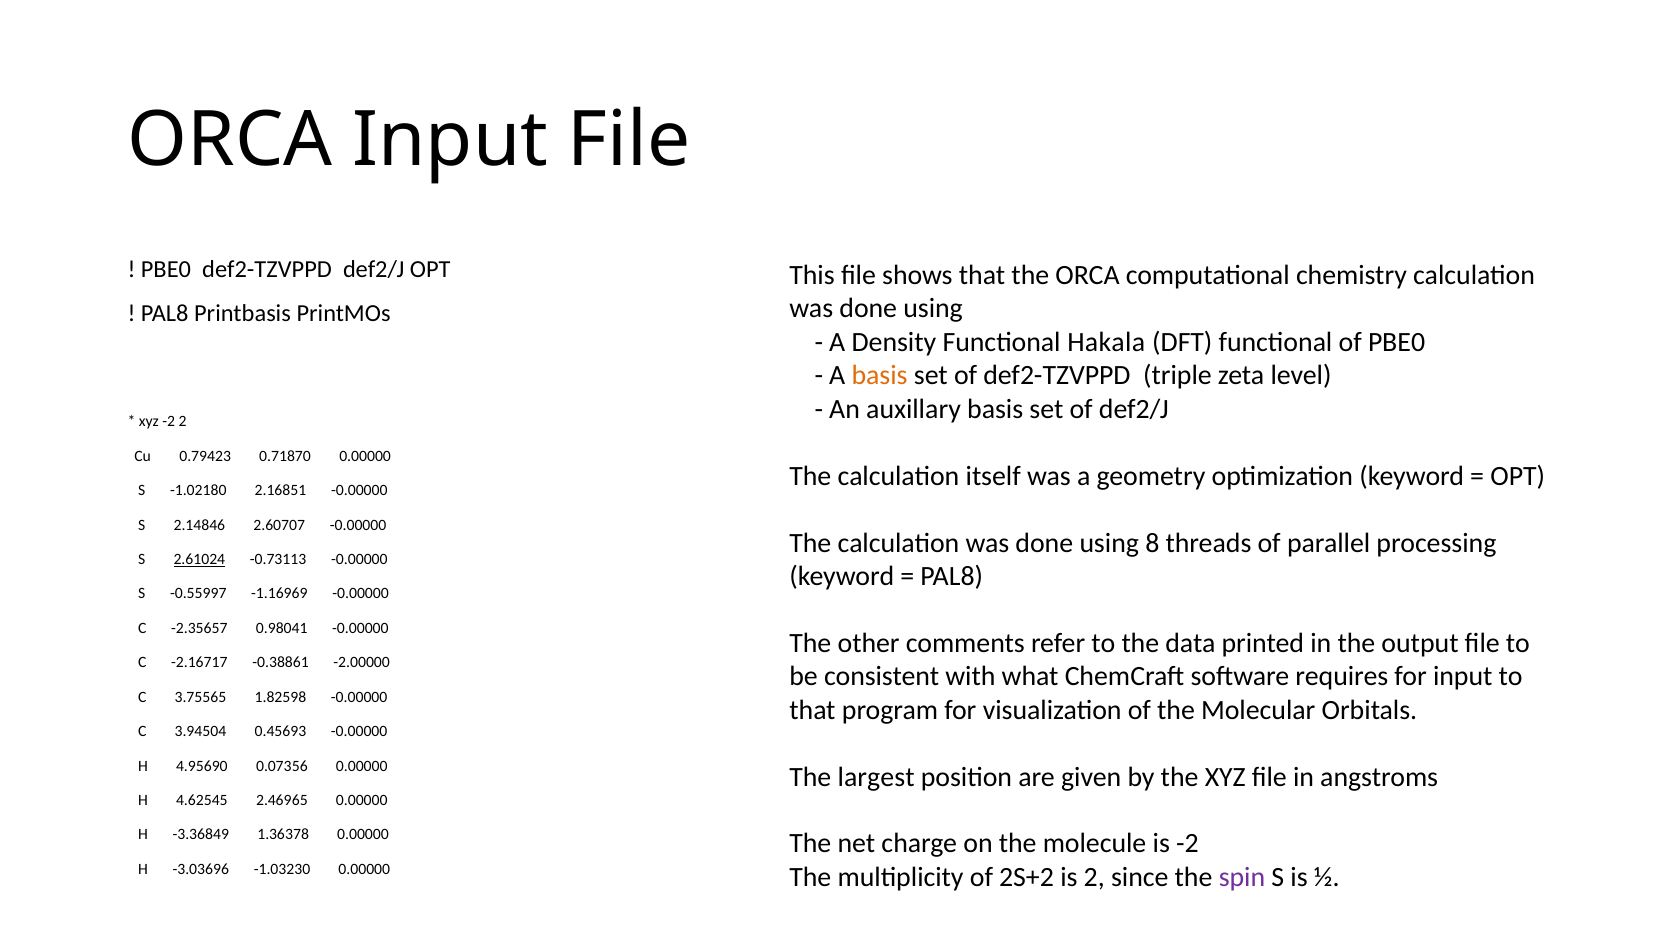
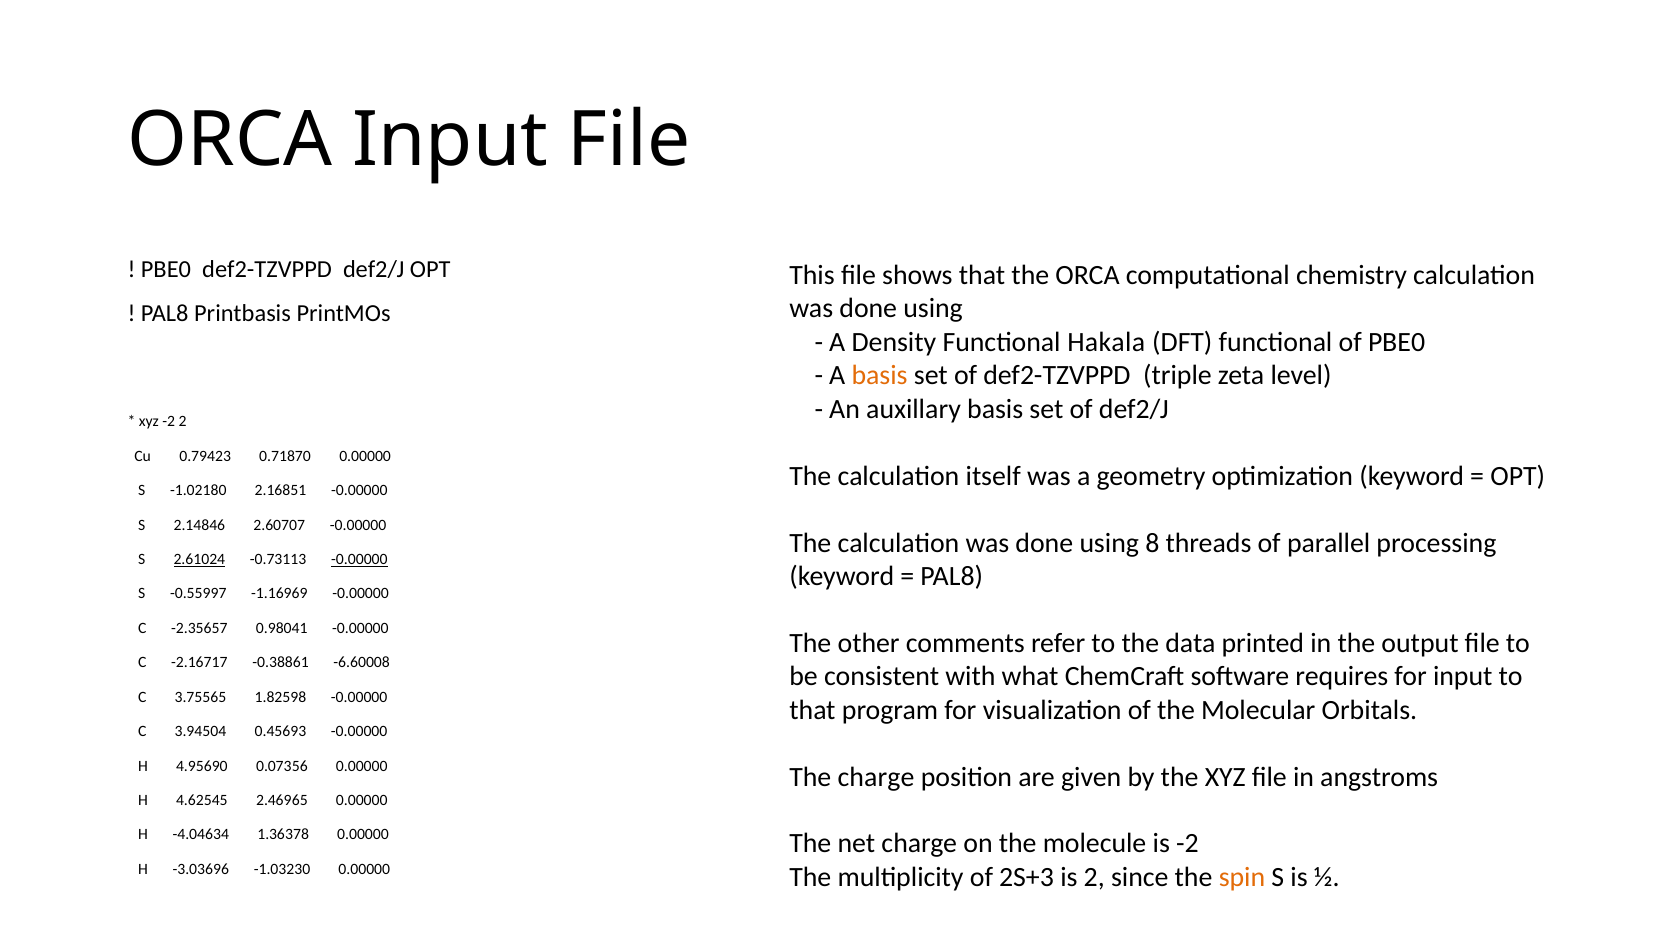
-0.00000 at (359, 559) underline: none -> present
-2.00000: -2.00000 -> -6.60008
The largest: largest -> charge
-3.36849: -3.36849 -> -4.04634
2S+2: 2S+2 -> 2S+3
spin colour: purple -> orange
